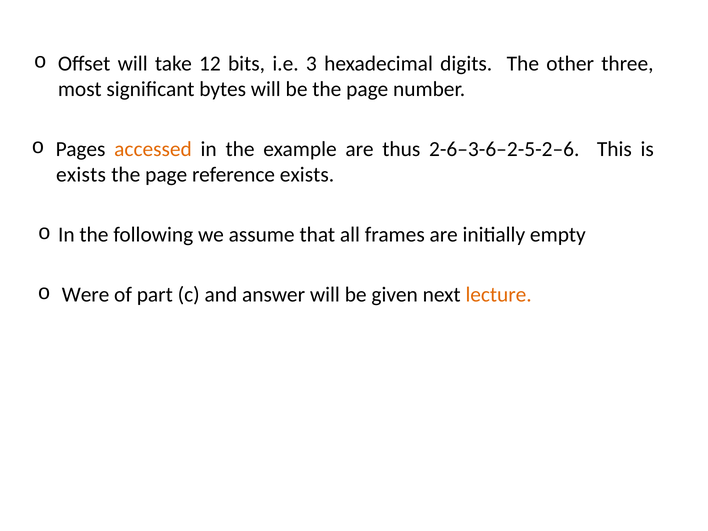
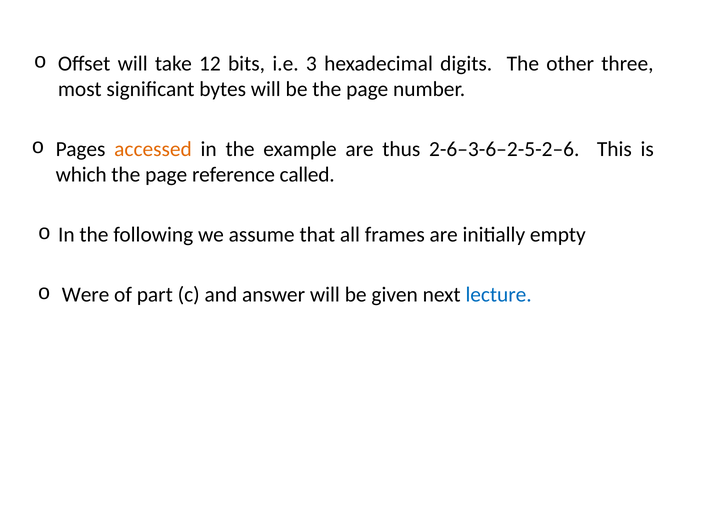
exists at (81, 175): exists -> which
reference exists: exists -> called
lecture colour: orange -> blue
